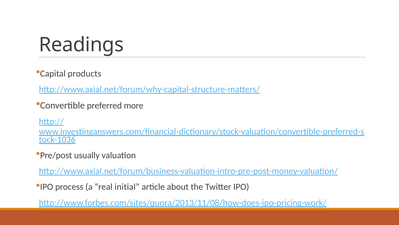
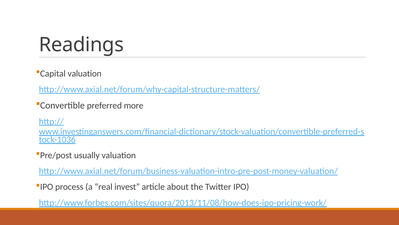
Capital products: products -> valuation
initial: initial -> invest
